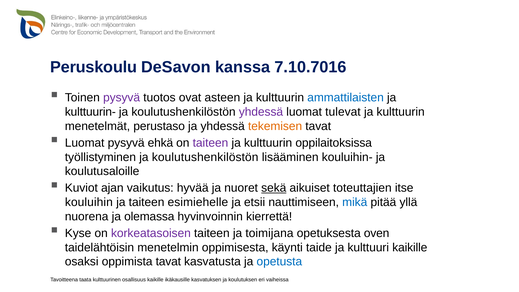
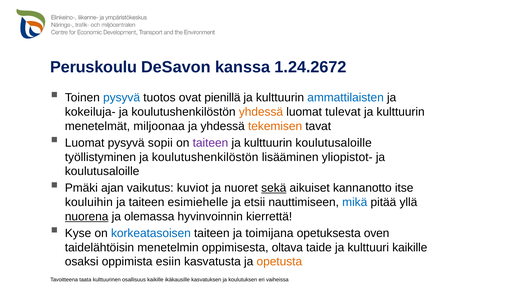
7.10.7016: 7.10.7016 -> 1.24.2672
pysyvä at (122, 98) colour: purple -> blue
asteen: asteen -> pienillä
kulttuurin-: kulttuurin- -> kokeiluja-
yhdessä at (261, 112) colour: purple -> orange
perustaso: perustaso -> miljoonaa
ehkä: ehkä -> sopii
kulttuurin oppilaitoksissa: oppilaitoksissa -> koulutusaloille
kouluihin-: kouluihin- -> yliopistot-
Kuviot: Kuviot -> Pmäki
hyvää: hyvää -> kuviot
toteuttajien: toteuttajien -> kannanotto
nuorena underline: none -> present
korkeatasoisen colour: purple -> blue
käynti: käynti -> oltava
oppimista tavat: tavat -> esiin
opetusta colour: blue -> orange
